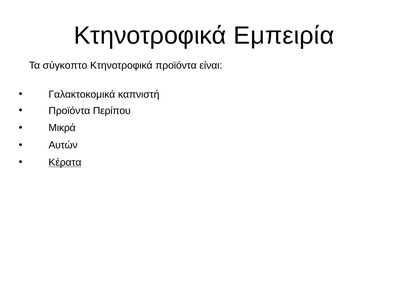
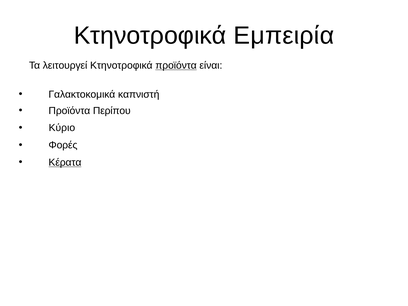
σύγκοπτο: σύγκοπτο -> λειτουργεί
προϊόντα at (176, 65) underline: none -> present
Μικρά: Μικρά -> Κύριο
Αυτών: Αυτών -> Φορές
